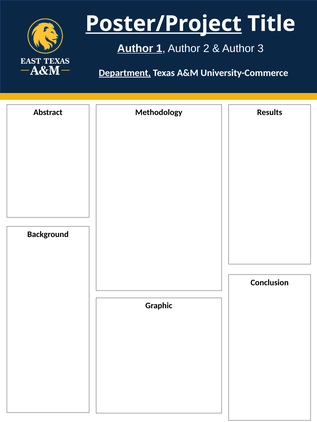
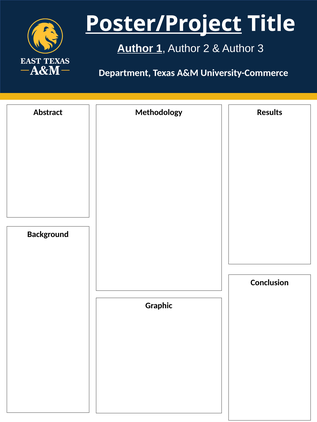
Department underline: present -> none
